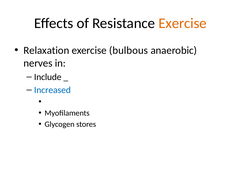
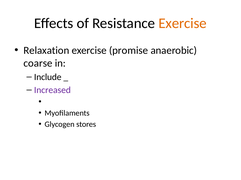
bulbous: bulbous -> promise
nerves: nerves -> coarse
Increased colour: blue -> purple
